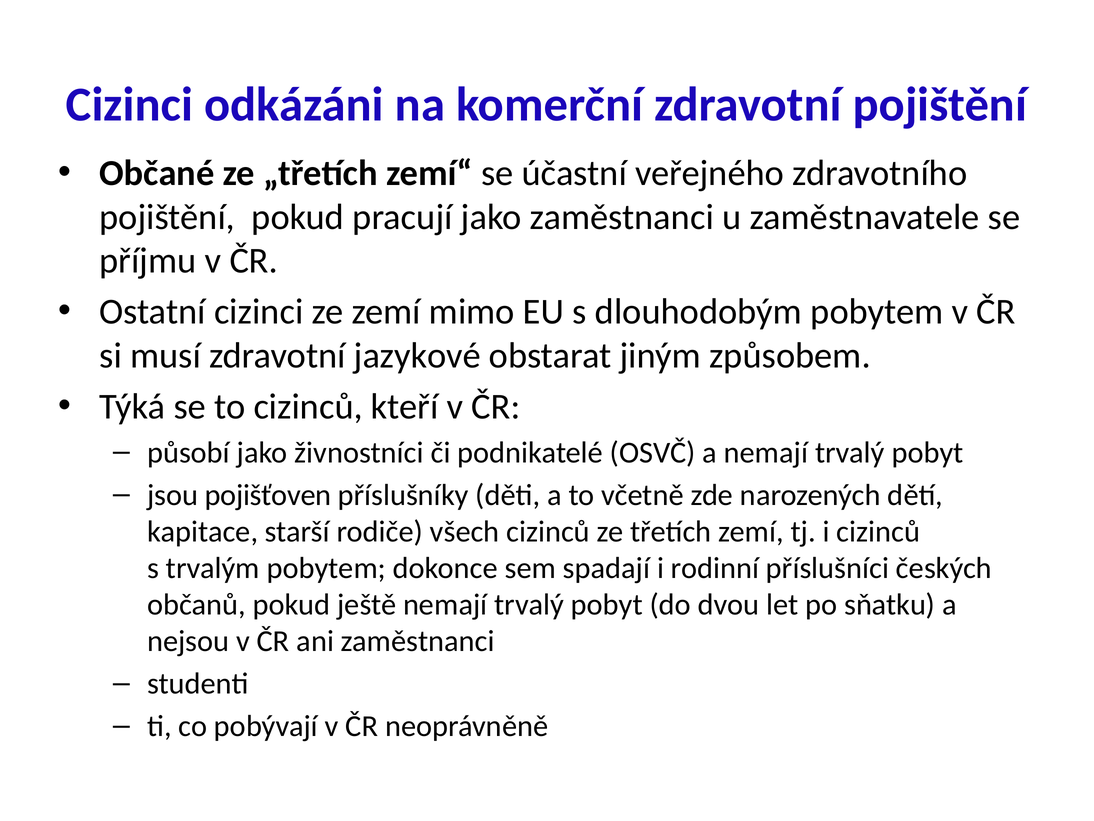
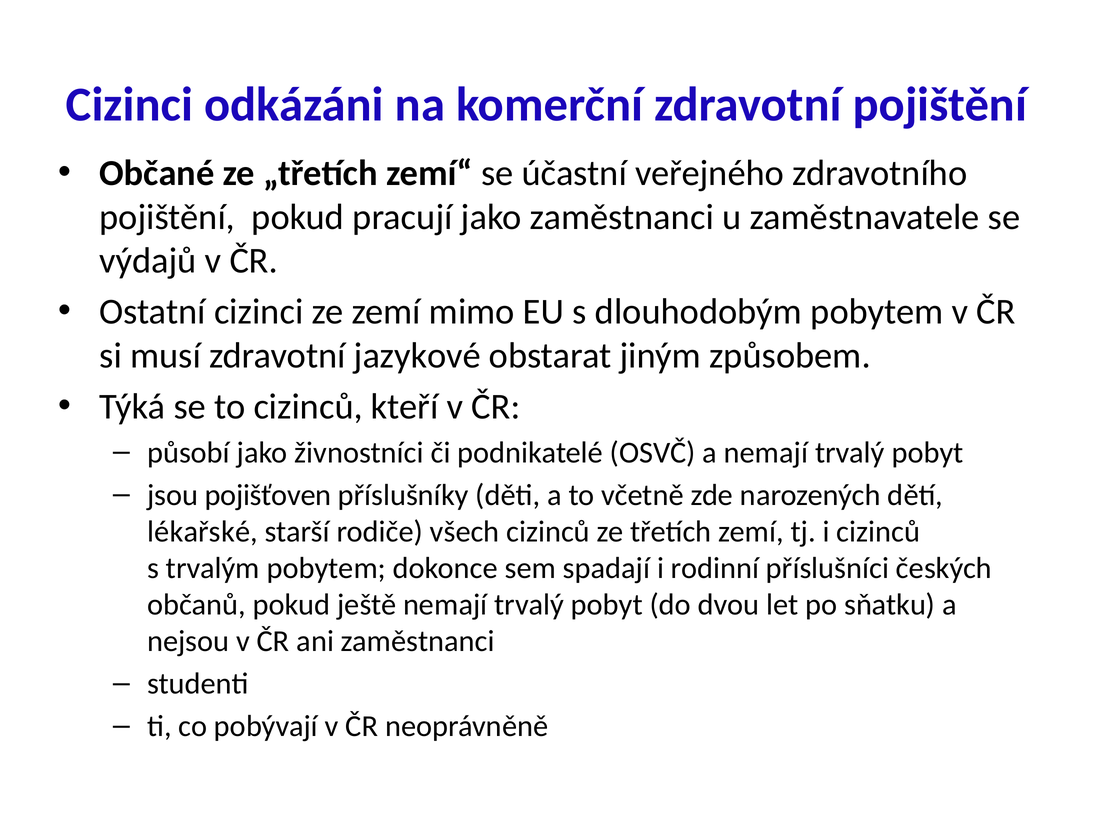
příjmu: příjmu -> výdajů
kapitace: kapitace -> lékařské
